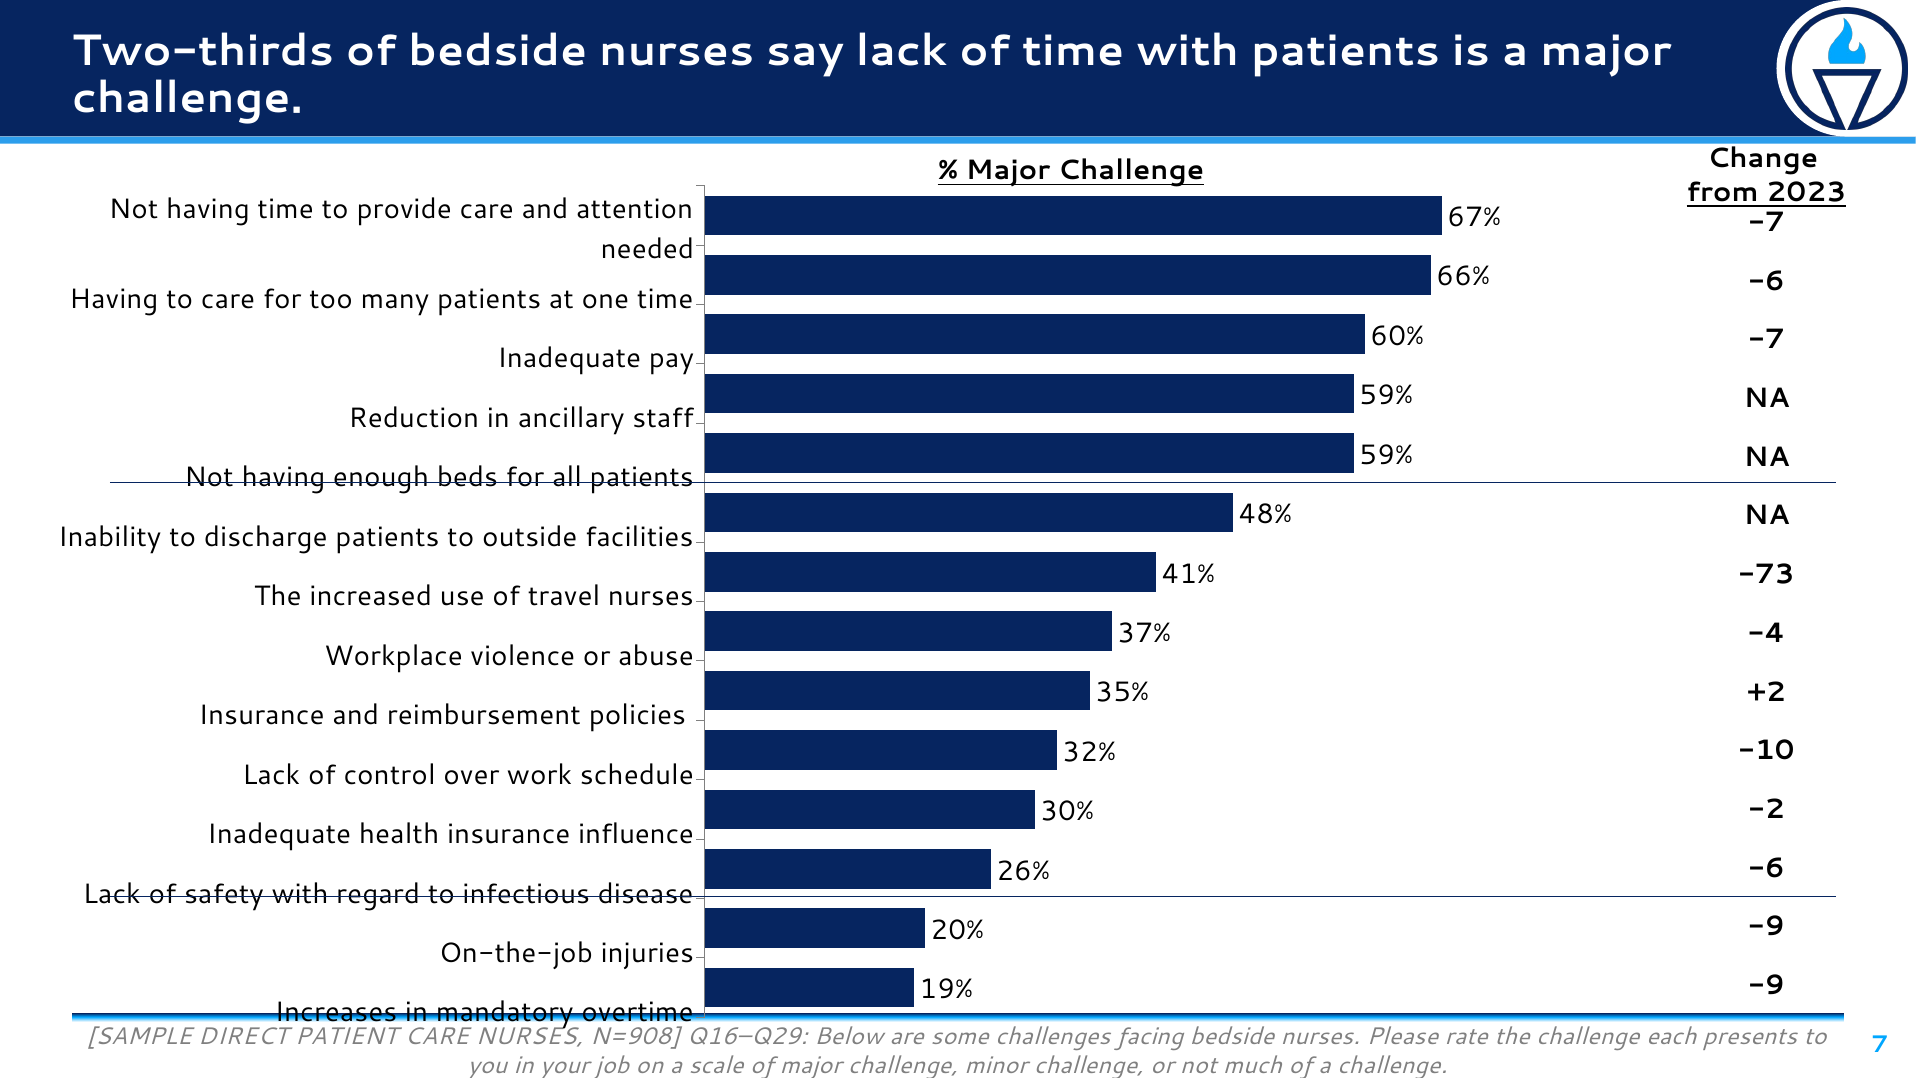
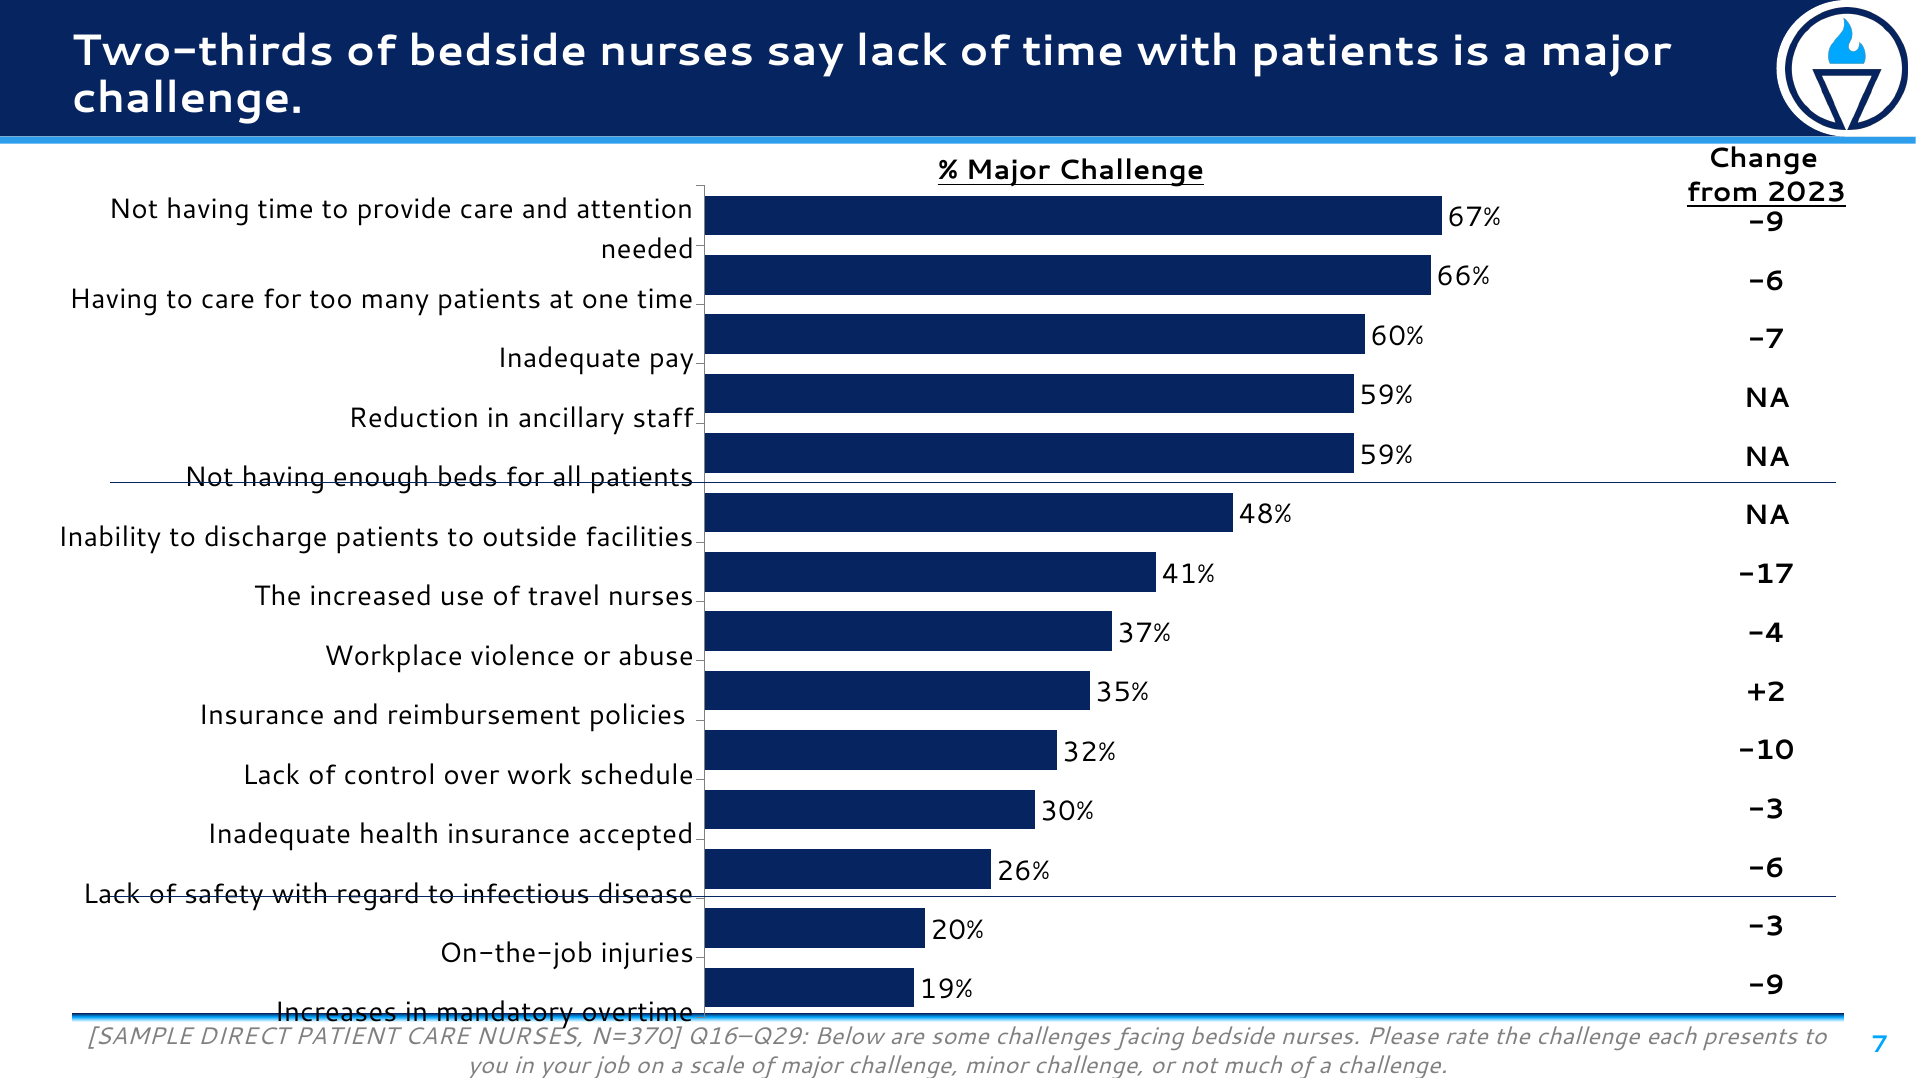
-7 at (1767, 222): -7 -> -9
-73: -73 -> -17
-2 at (1767, 809): -2 -> -3
influence: influence -> accepted
-9 at (1766, 926): -9 -> -3
N=908: N=908 -> N=370
